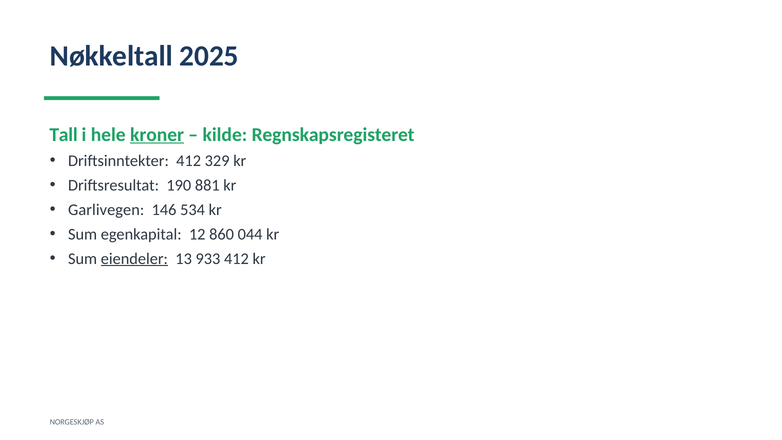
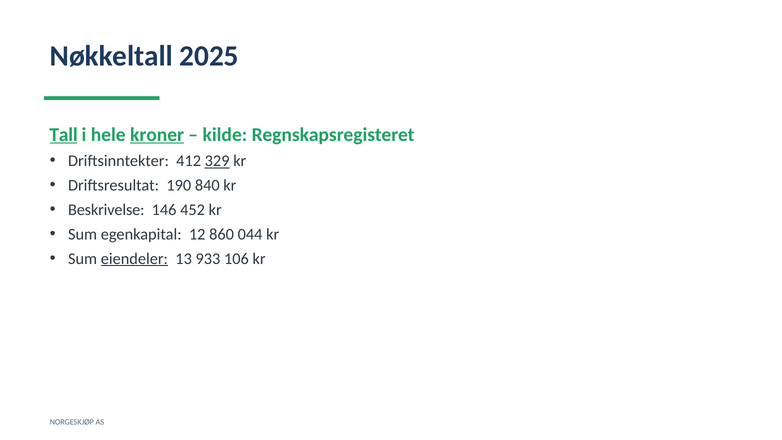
Tall underline: none -> present
329 underline: none -> present
881: 881 -> 840
Garlivegen: Garlivegen -> Beskrivelse
534: 534 -> 452
933 412: 412 -> 106
